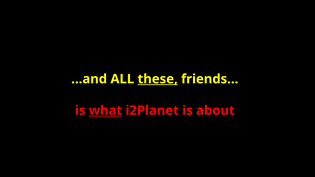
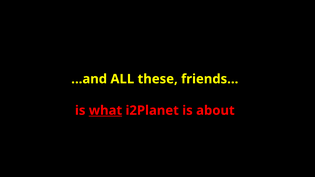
these underline: present -> none
